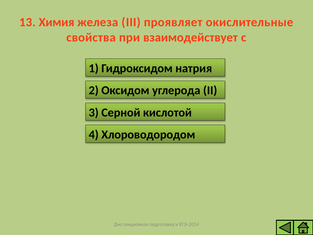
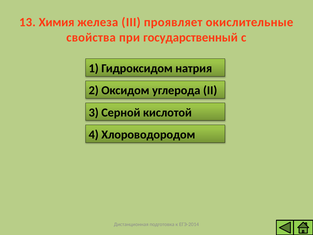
взаимодействует: взаимодействует -> государственный
